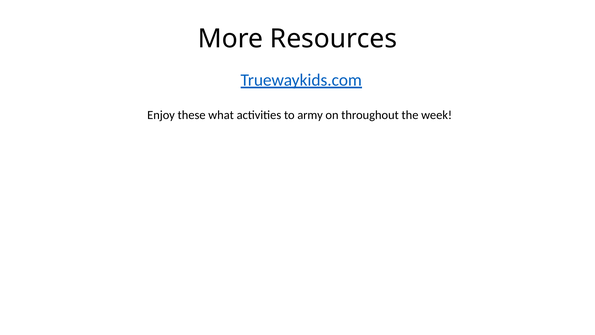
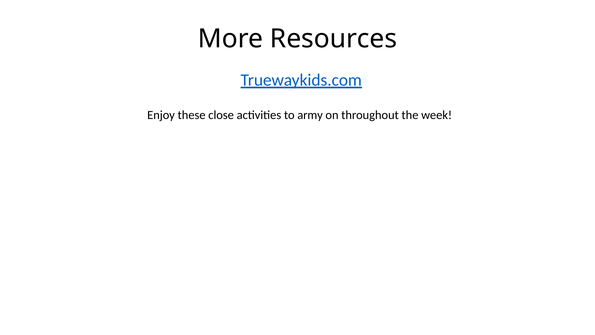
what: what -> close
